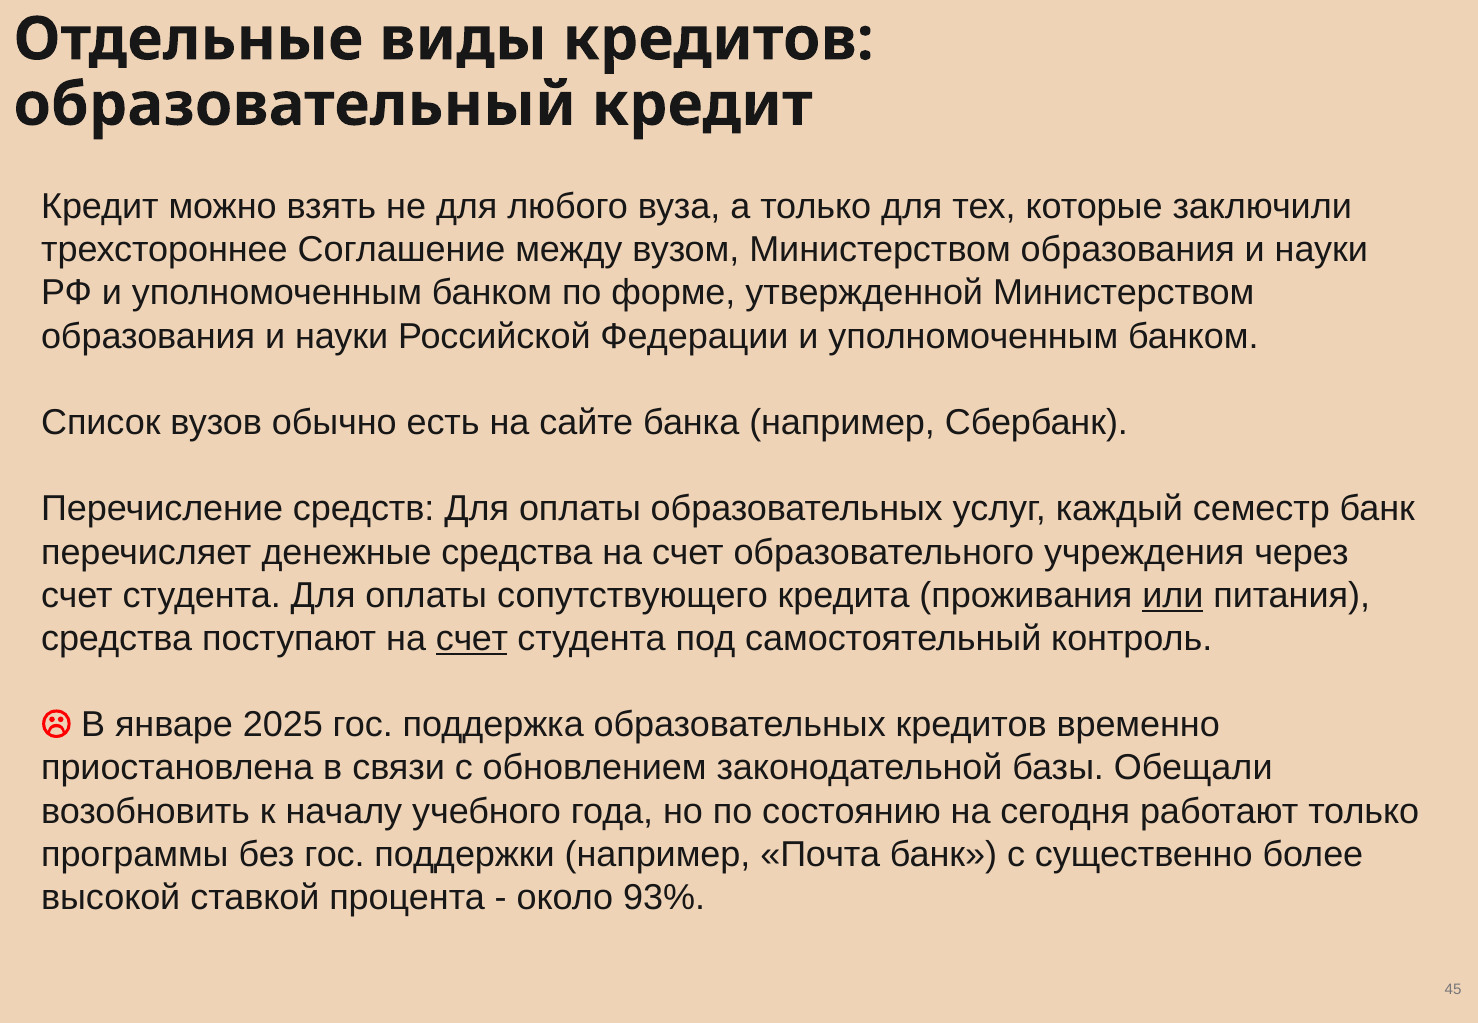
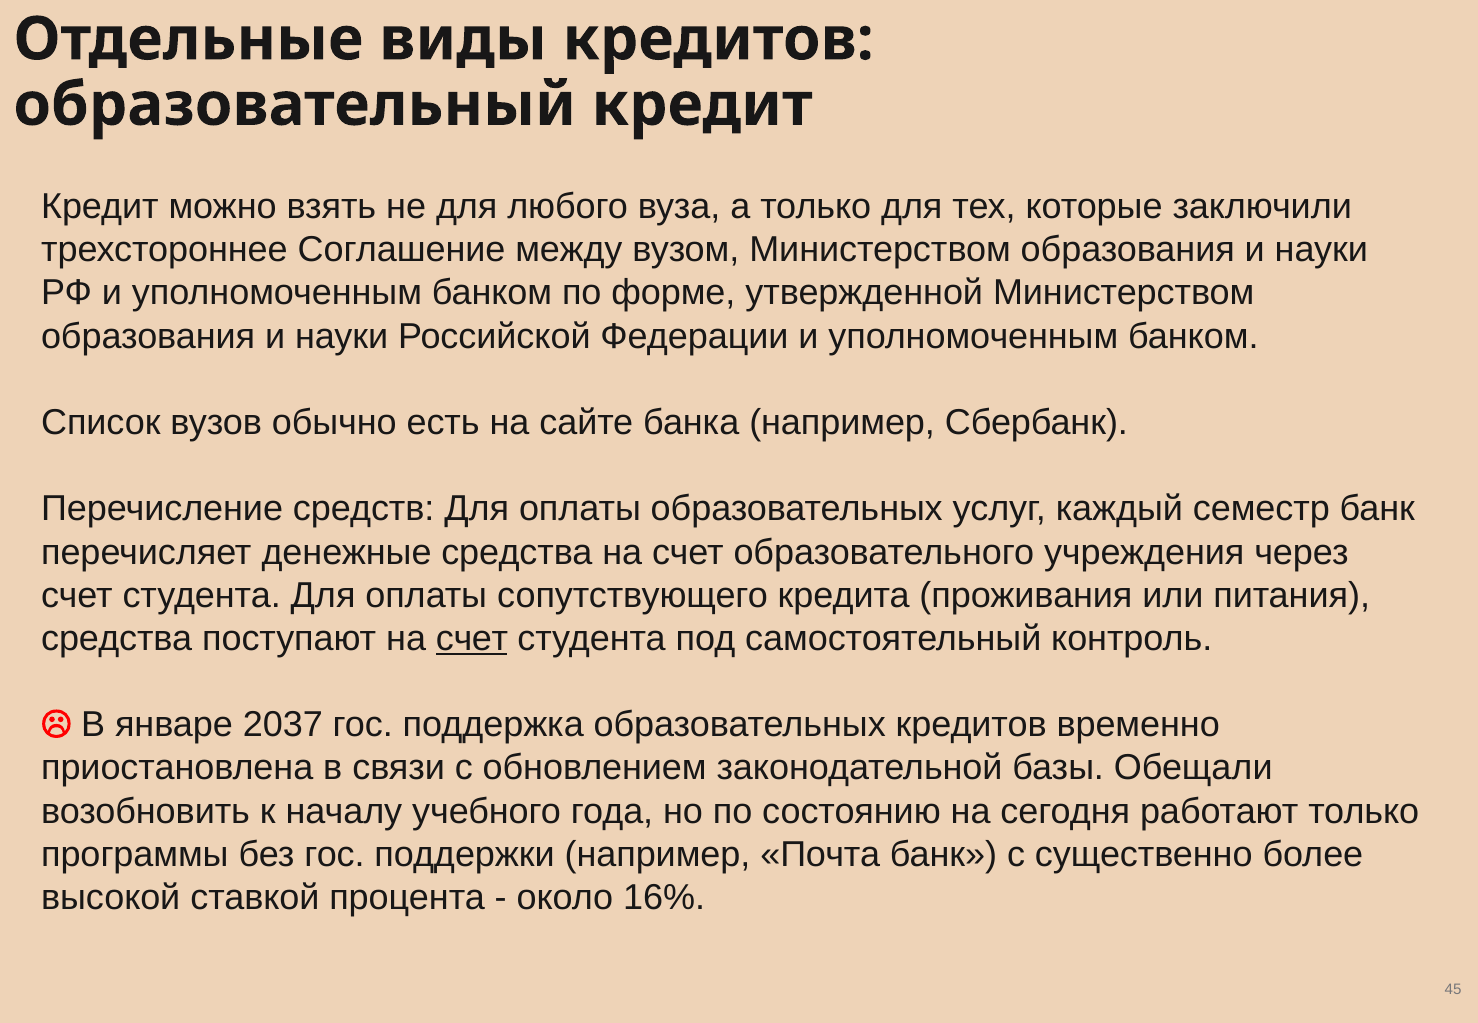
или underline: present -> none
2025: 2025 -> 2037
93%: 93% -> 16%
